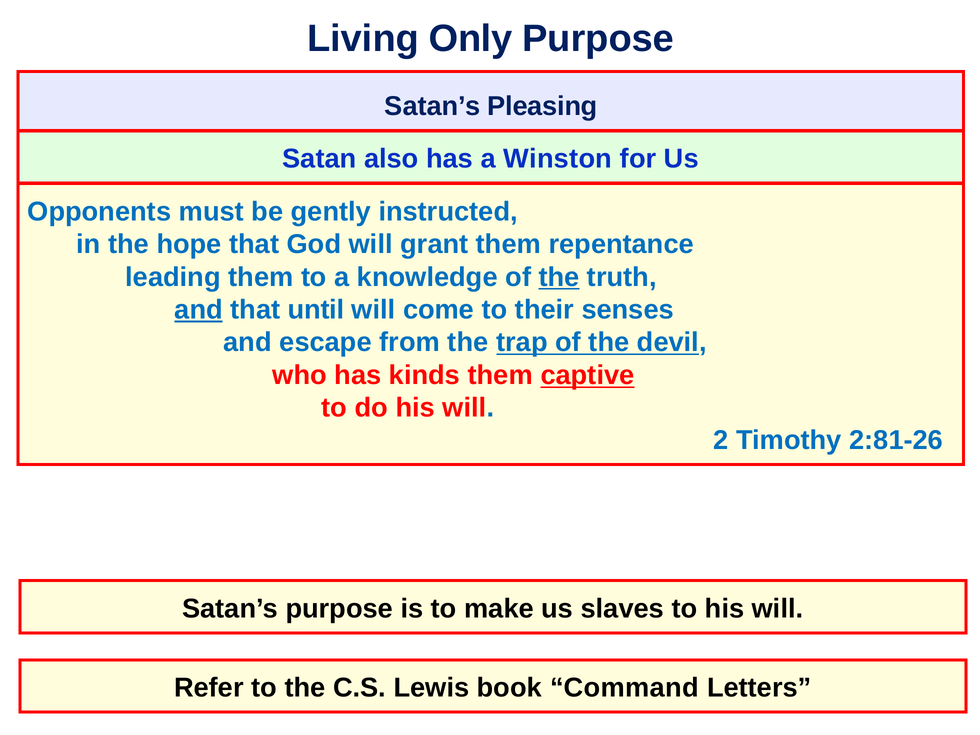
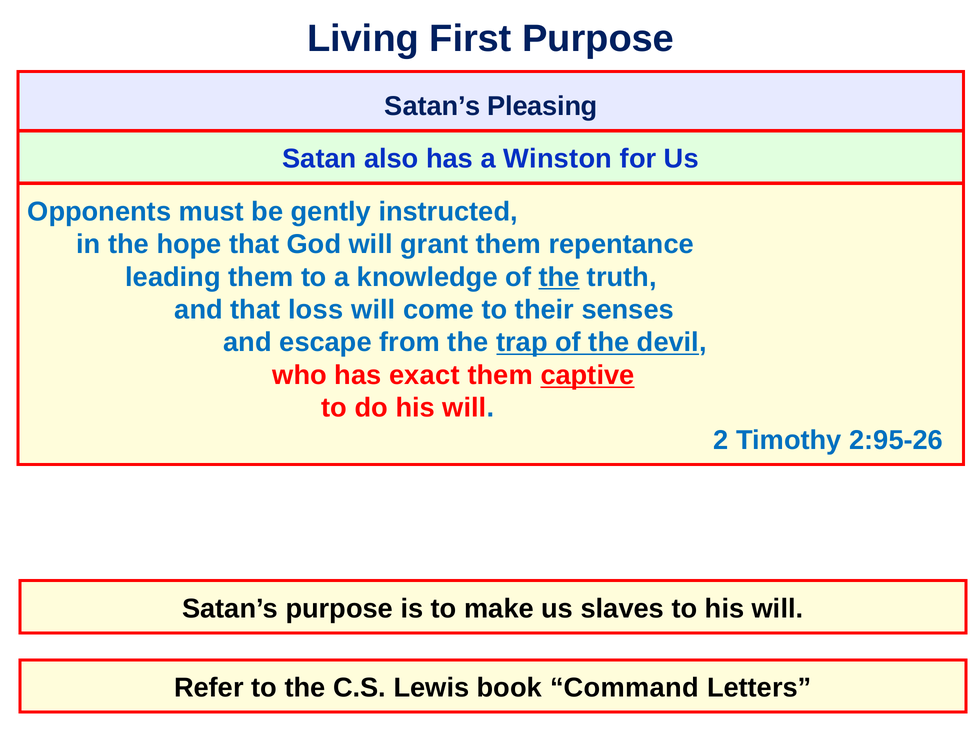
Only: Only -> First
and at (199, 310) underline: present -> none
until: until -> loss
kinds: kinds -> exact
2:81-26: 2:81-26 -> 2:95-26
